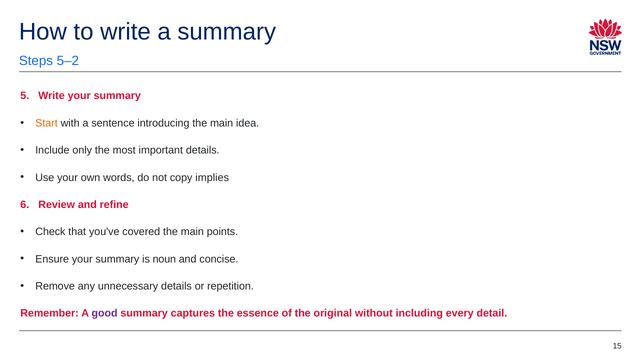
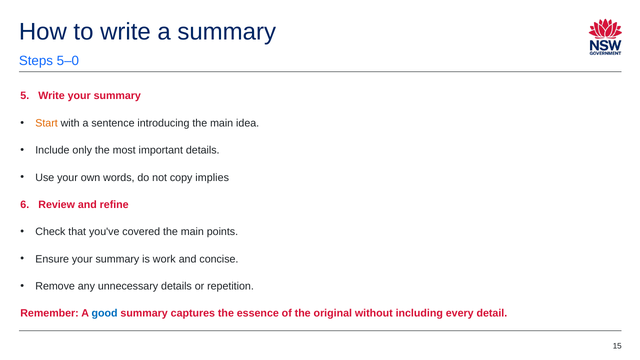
5–2: 5–2 -> 5–0
noun: noun -> work
good colour: purple -> blue
